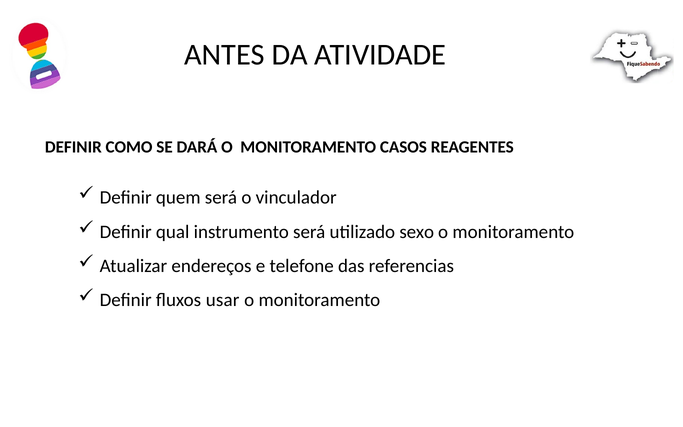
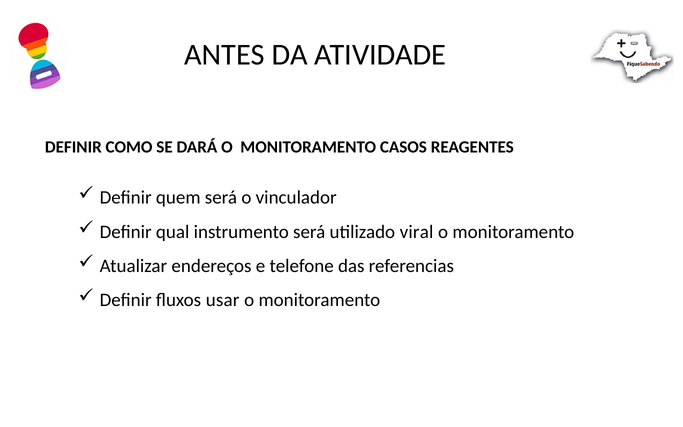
sexo: sexo -> viral
